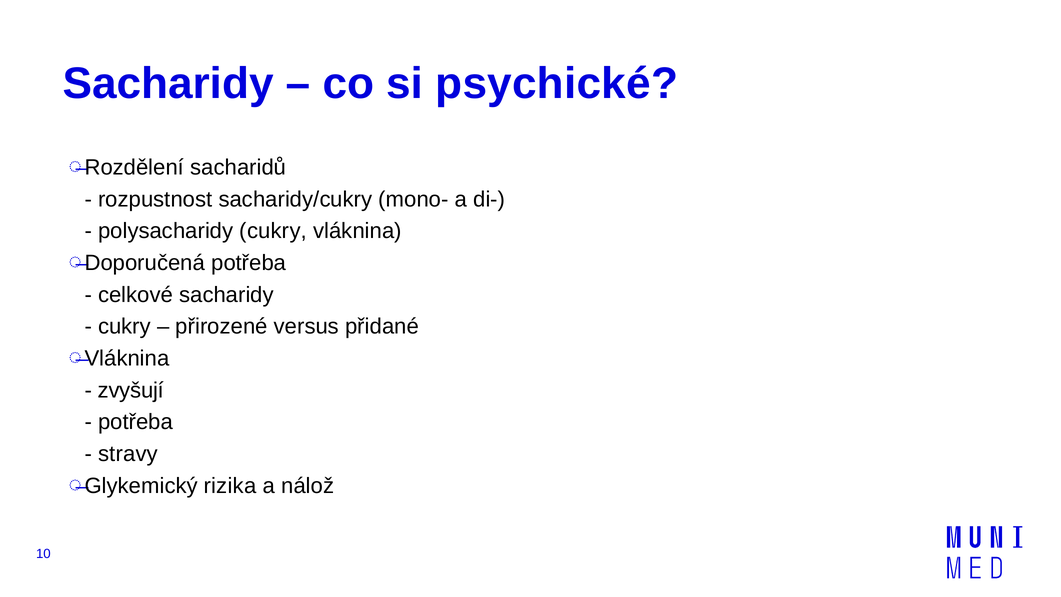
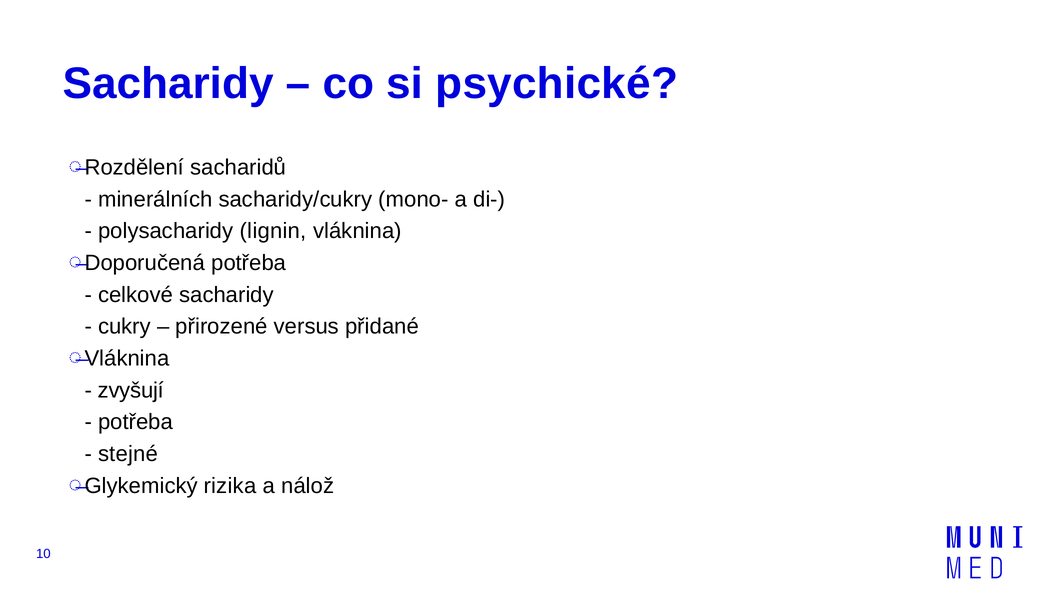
rozpustnost: rozpustnost -> minerálních
polysacharidy cukry: cukry -> lignin
stravy: stravy -> stejné
